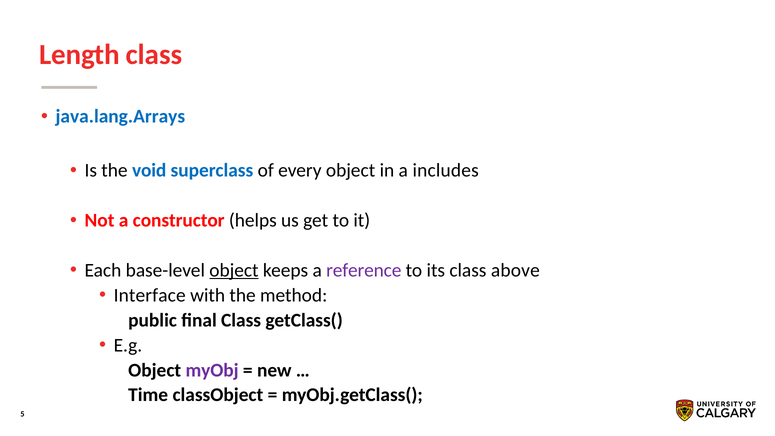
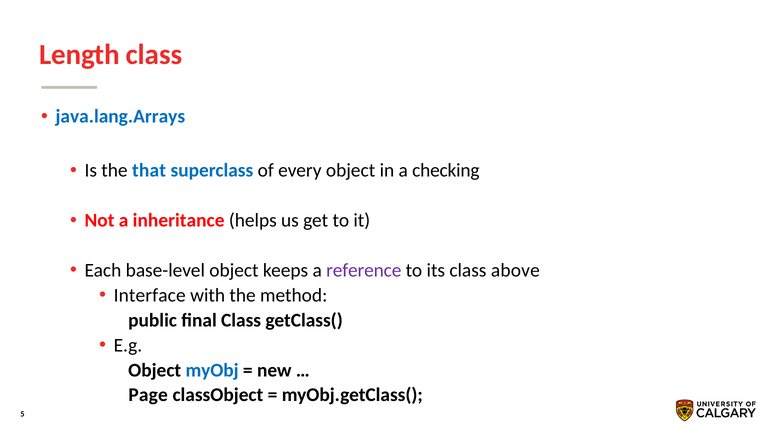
void: void -> that
includes: includes -> checking
constructor: constructor -> inheritance
object at (234, 270) underline: present -> none
myObj colour: purple -> blue
Time: Time -> Page
